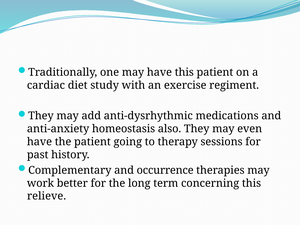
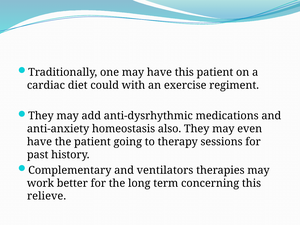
study: study -> could
occurrence: occurrence -> ventilators
